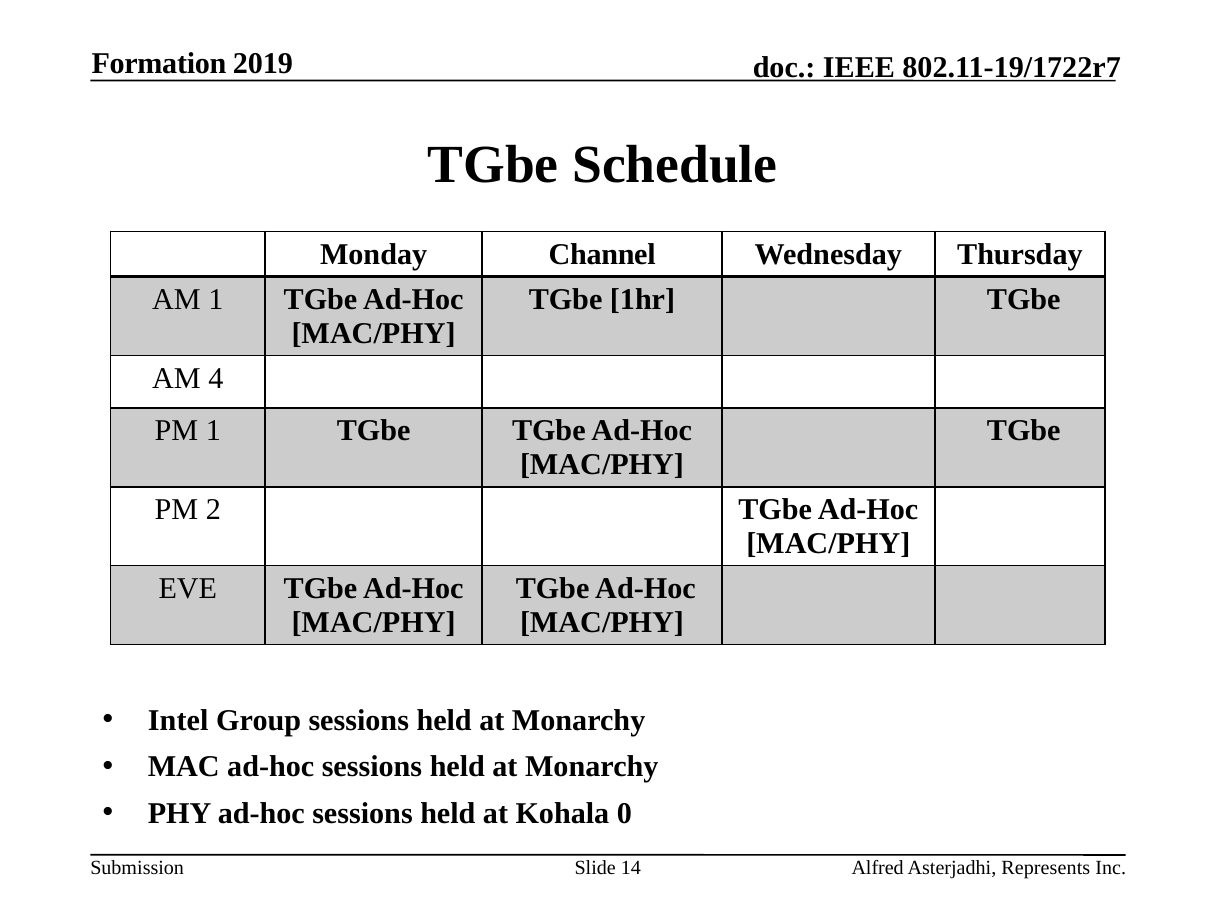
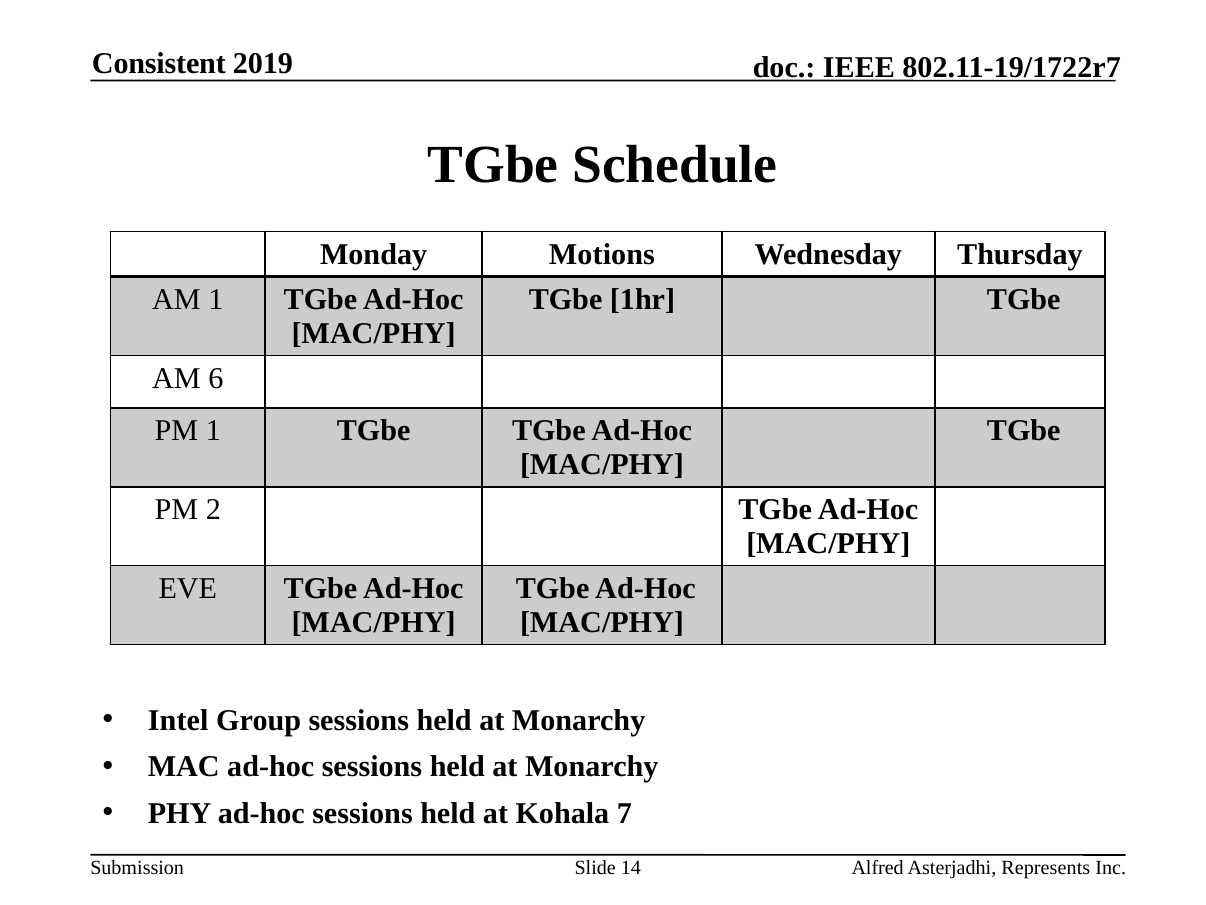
Formation: Formation -> Consistent
Channel: Channel -> Motions
4: 4 -> 6
0: 0 -> 7
